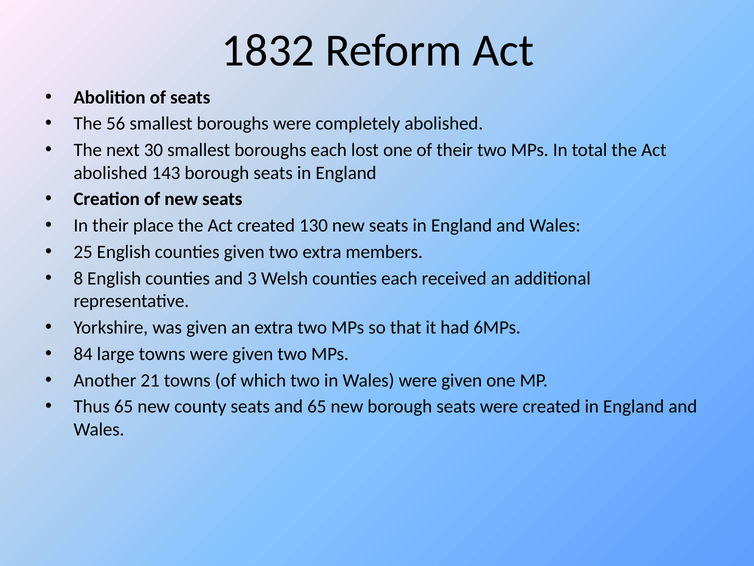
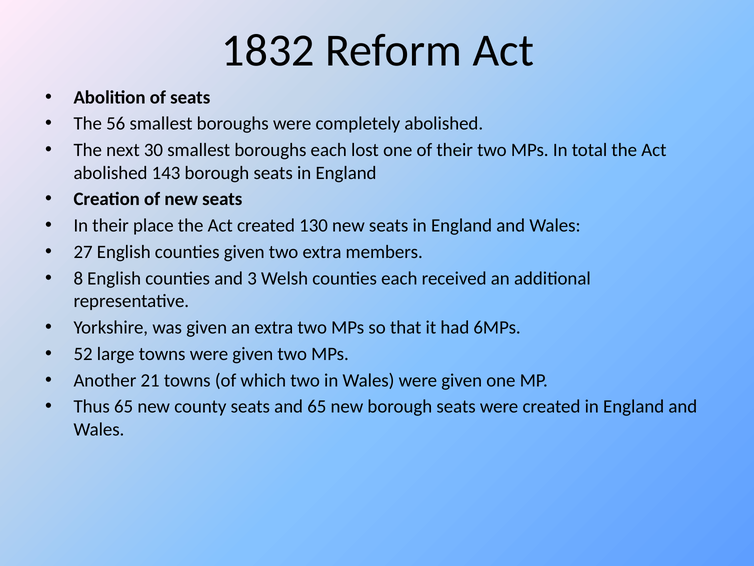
25: 25 -> 27
84: 84 -> 52
